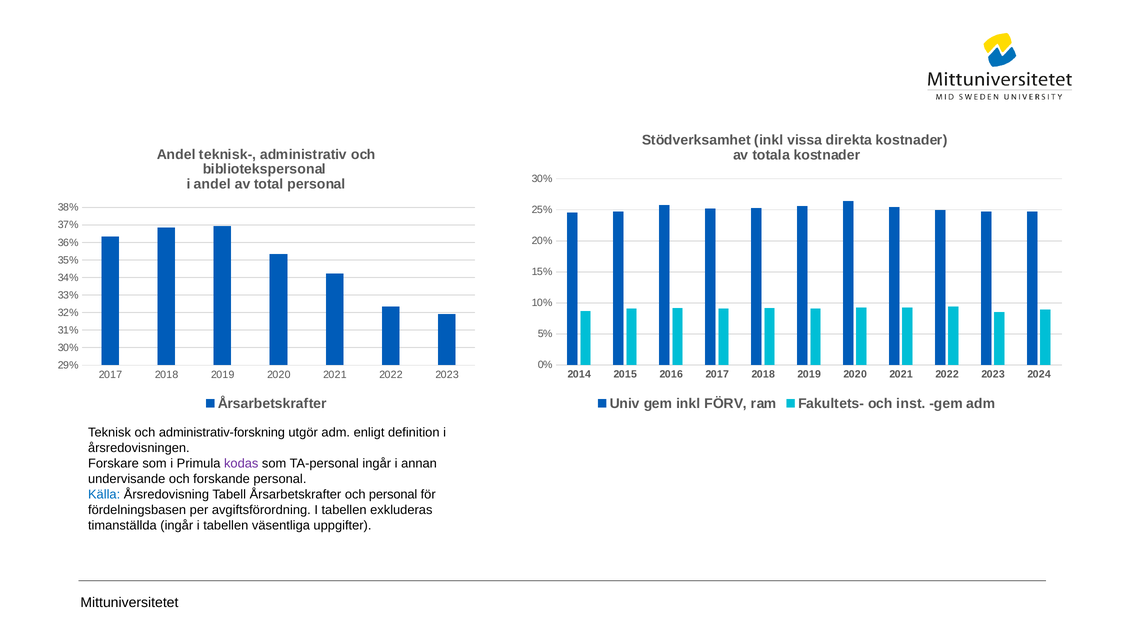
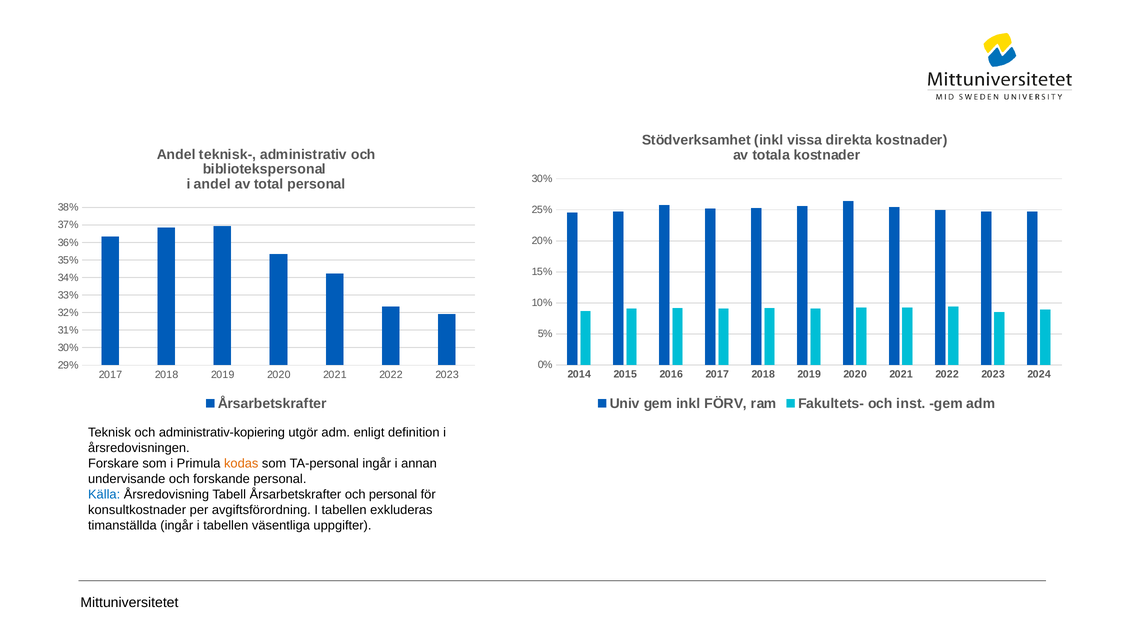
administrativ-forskning: administrativ-forskning -> administrativ-kopiering
kodas colour: purple -> orange
fördelningsbasen: fördelningsbasen -> konsultkostnader
